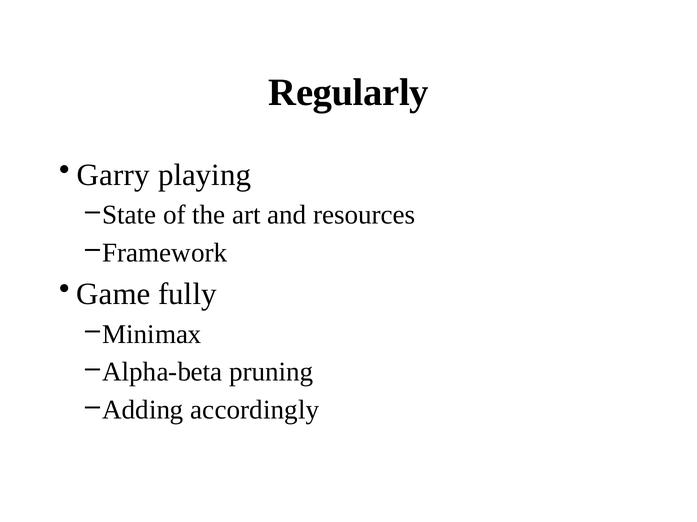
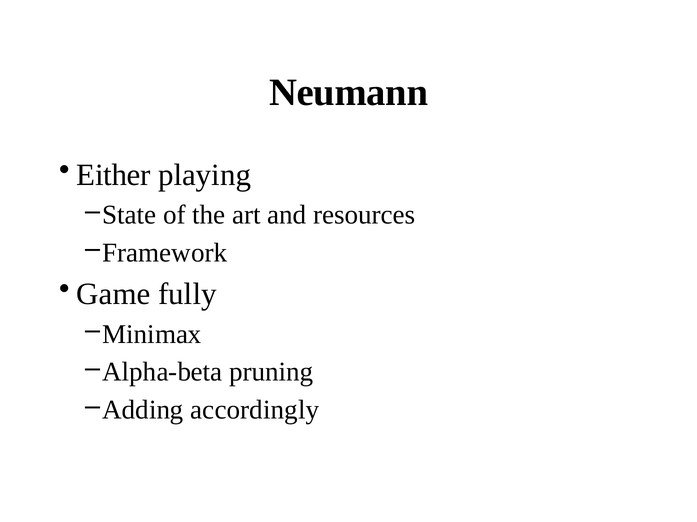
Regularly: Regularly -> Neumann
Garry: Garry -> Either
